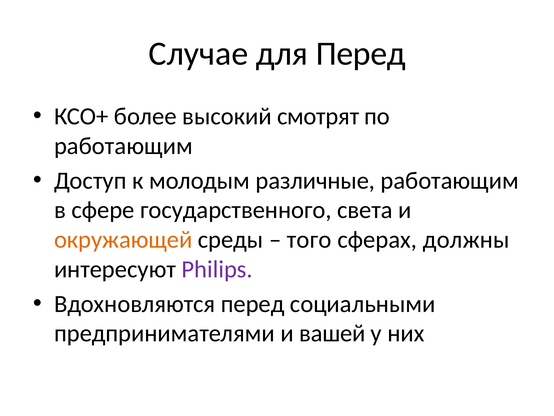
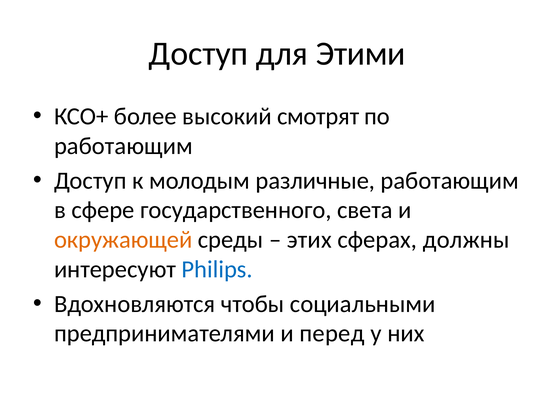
Случае at (198, 54): Случае -> Доступ
для Перед: Перед -> Этими
того: того -> этих
Philips colour: purple -> blue
Вдохновляются перед: перед -> чтобы
вашей: вашей -> перед
